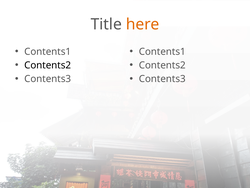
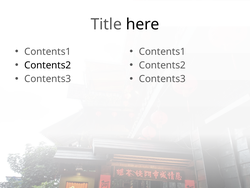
here colour: orange -> black
